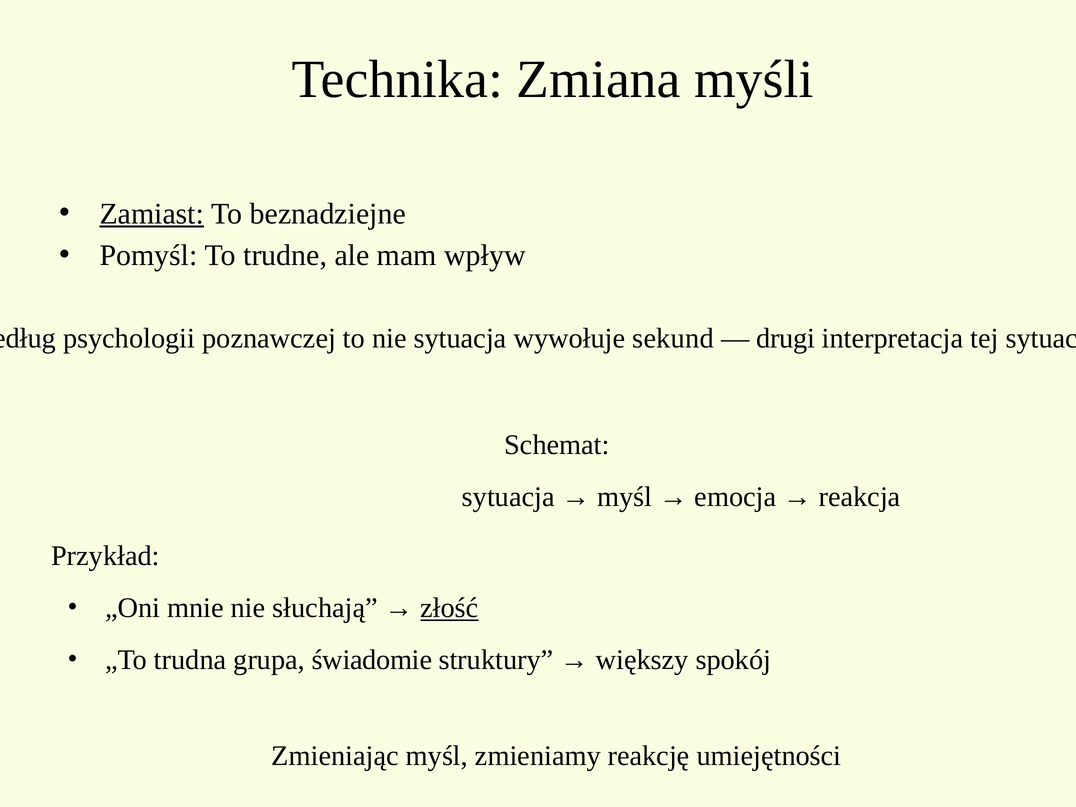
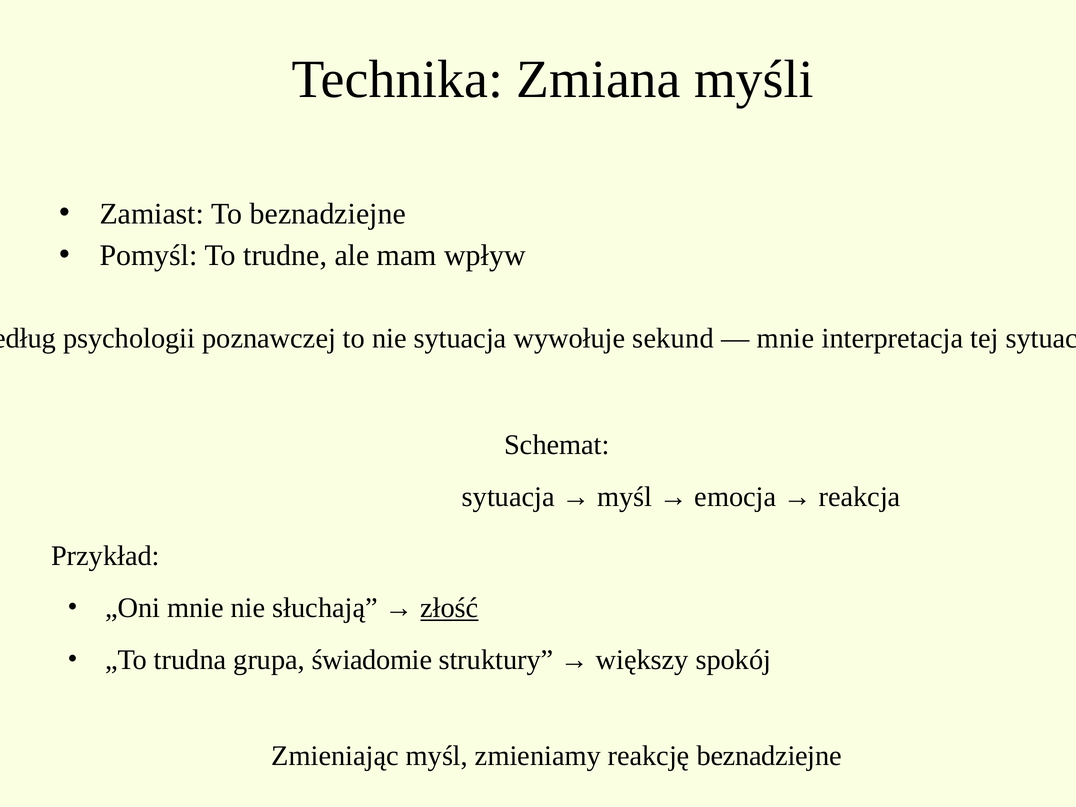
Zamiast underline: present -> none
drugi at (786, 339): drugi -> mnie
reakcję umiejętności: umiejętności -> beznadziejne
